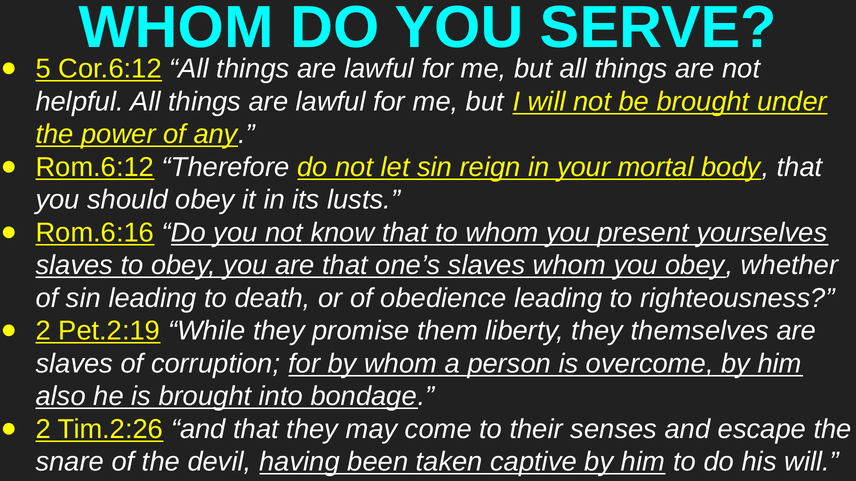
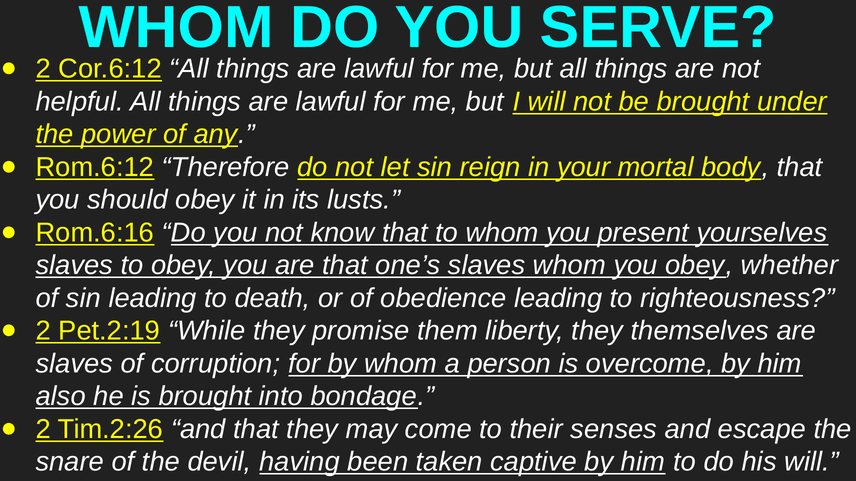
5 at (43, 69): 5 -> 2
